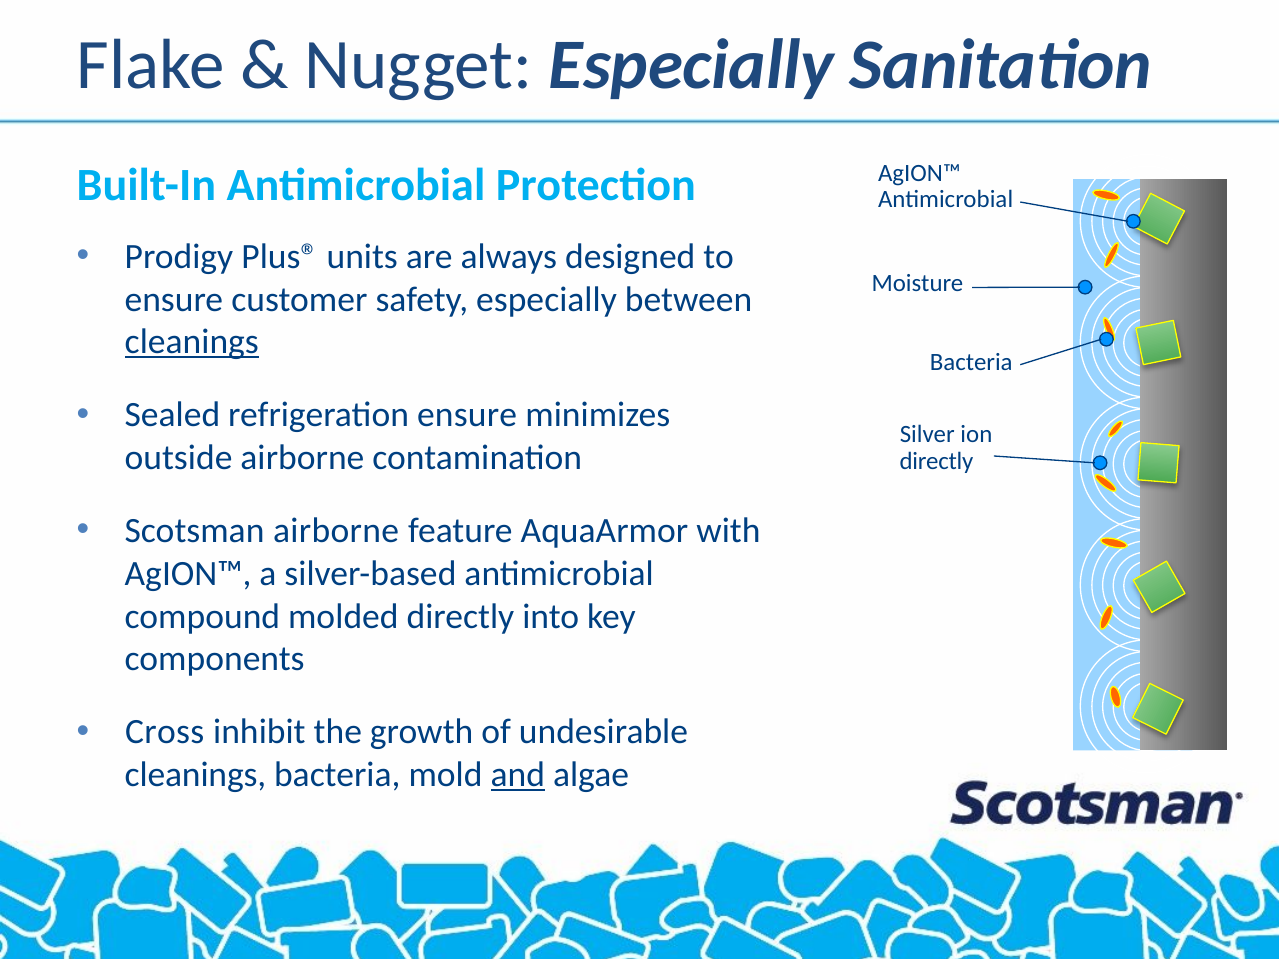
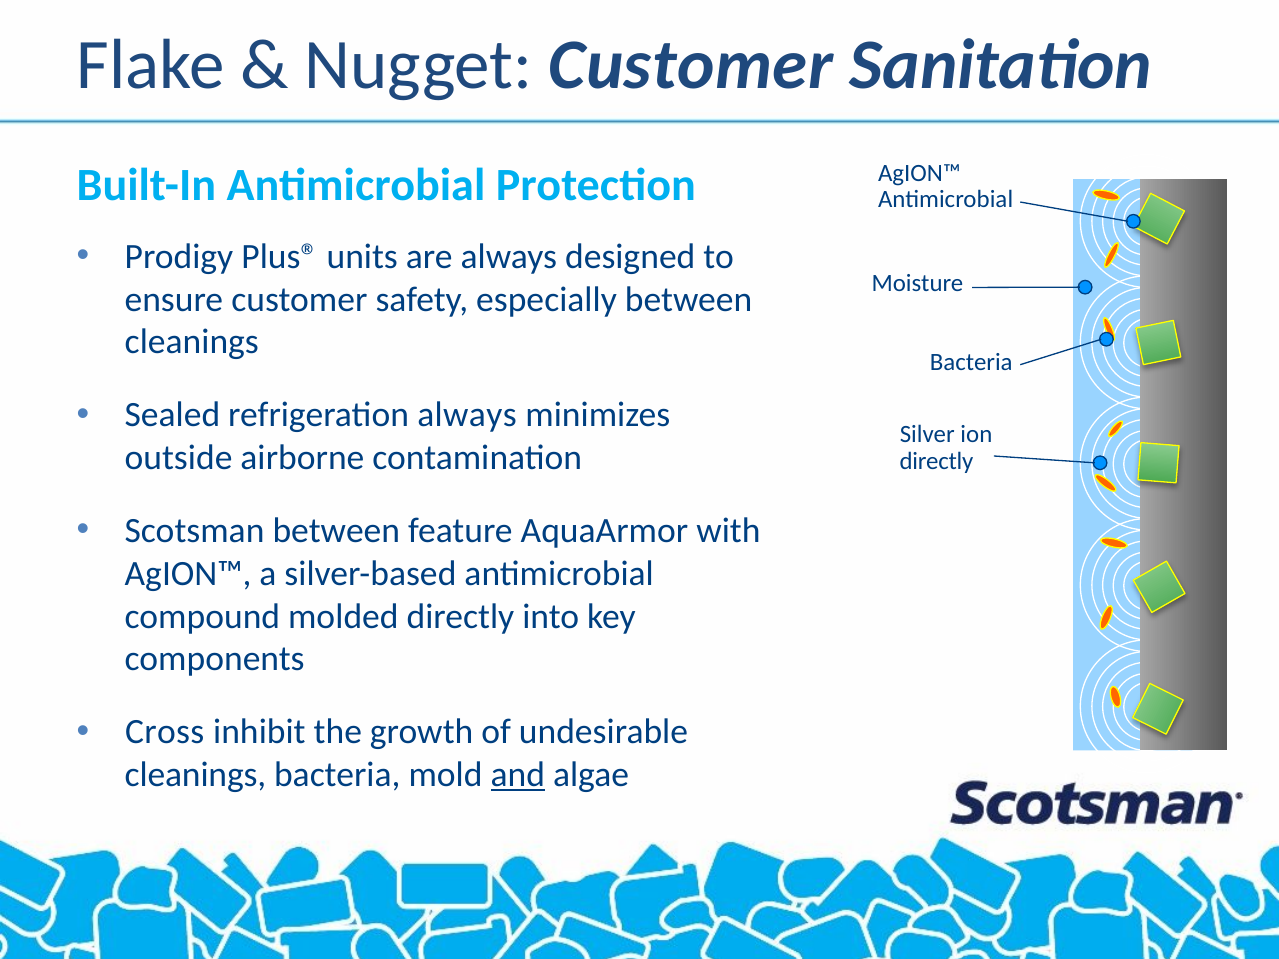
Nugget Especially: Especially -> Customer
cleanings at (192, 342) underline: present -> none
refrigeration ensure: ensure -> always
Scotsman airborne: airborne -> between
